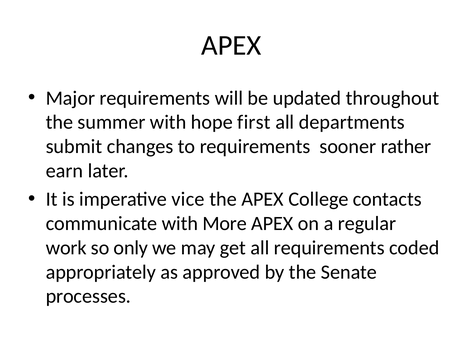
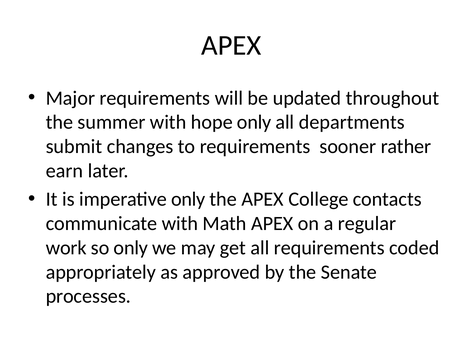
hope first: first -> only
imperative vice: vice -> only
More: More -> Math
